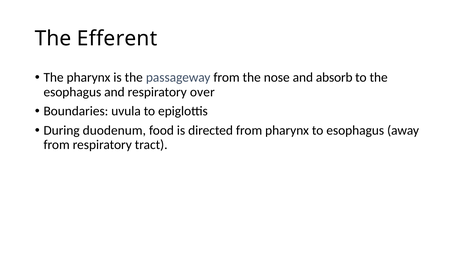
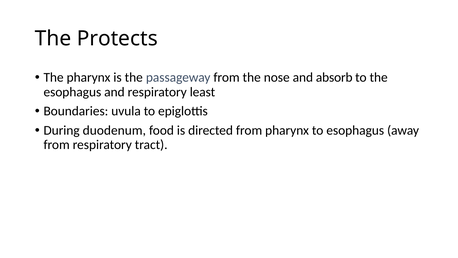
Efferent: Efferent -> Protects
over: over -> least
